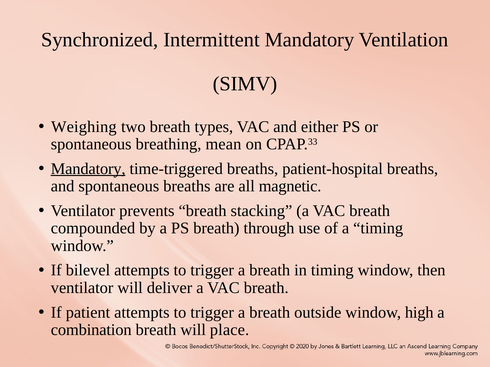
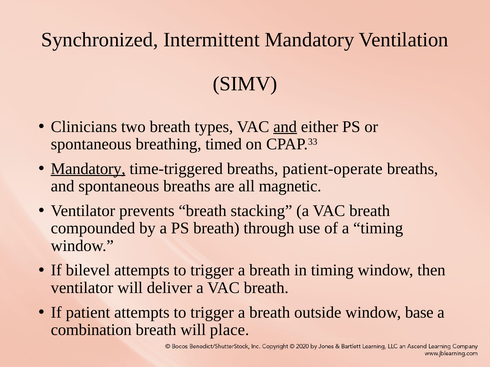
Weighing: Weighing -> Clinicians
and at (285, 127) underline: none -> present
mean: mean -> timed
patient-hospital: patient-hospital -> patient-operate
high: high -> base
